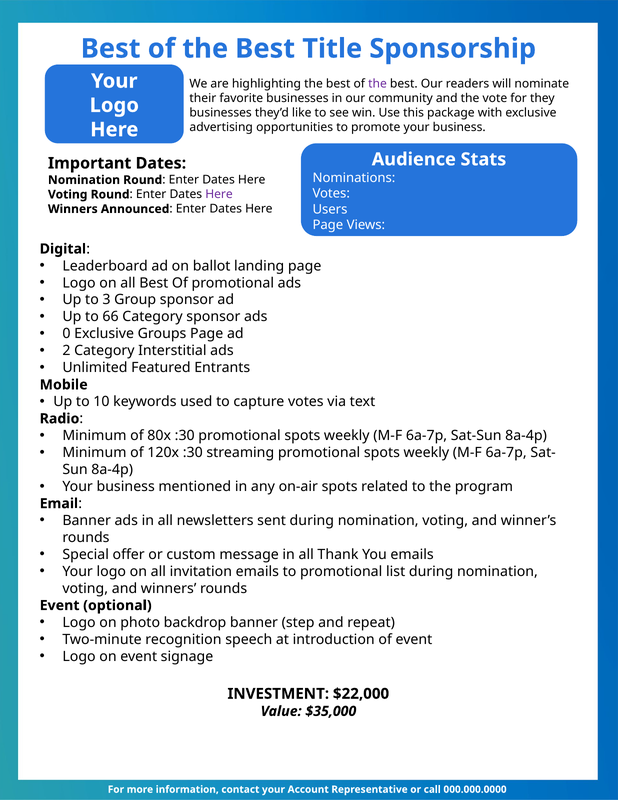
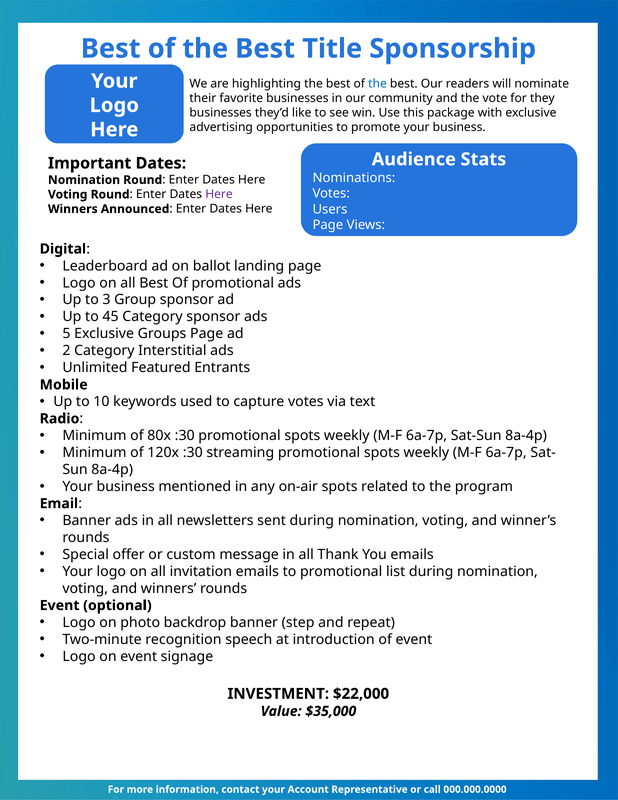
the at (378, 84) colour: purple -> blue
66: 66 -> 45
0: 0 -> 5
